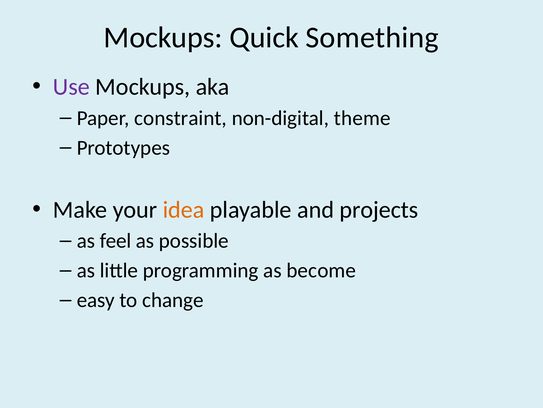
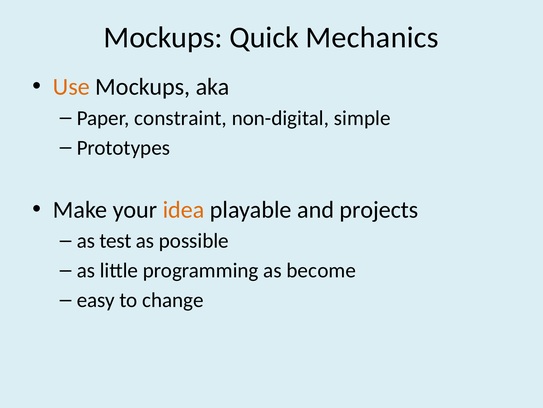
Something: Something -> Mechanics
Use colour: purple -> orange
theme: theme -> simple
feel: feel -> test
